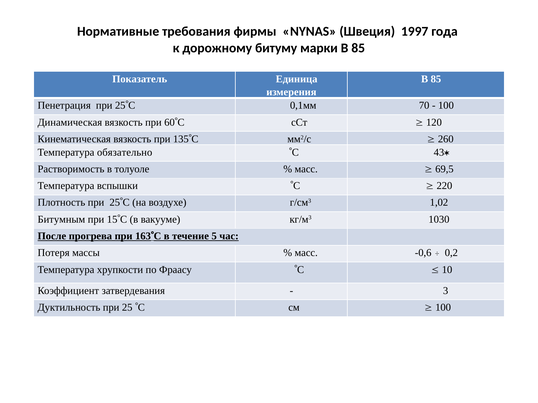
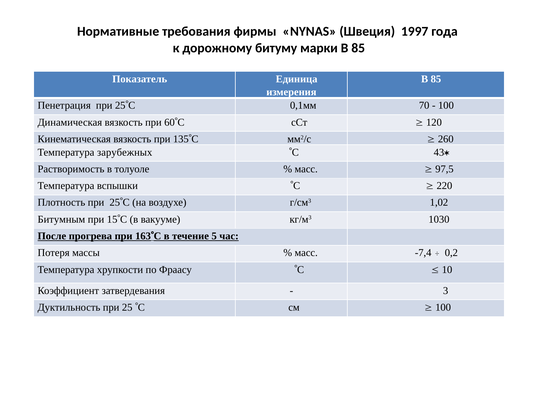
обязательно: обязательно -> зарубежных
69,5: 69,5 -> 97,5
-0,6: -0,6 -> -7,4
